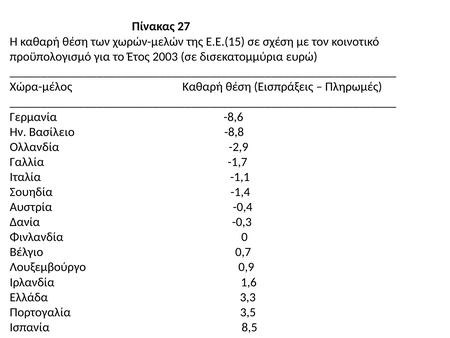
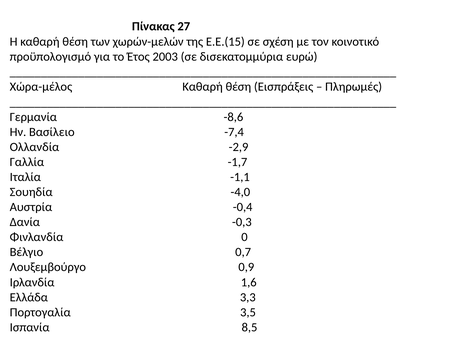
-8,8: -8,8 -> -7,4
-1,4: -1,4 -> -4,0
